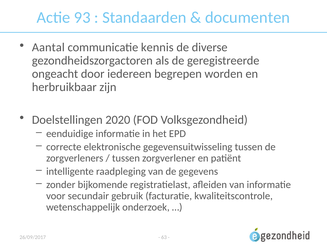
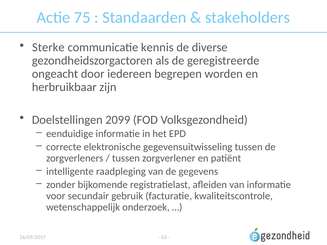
93: 93 -> 75
documenten: documenten -> stakeholders
Aantal: Aantal -> Sterke
2020: 2020 -> 2099
